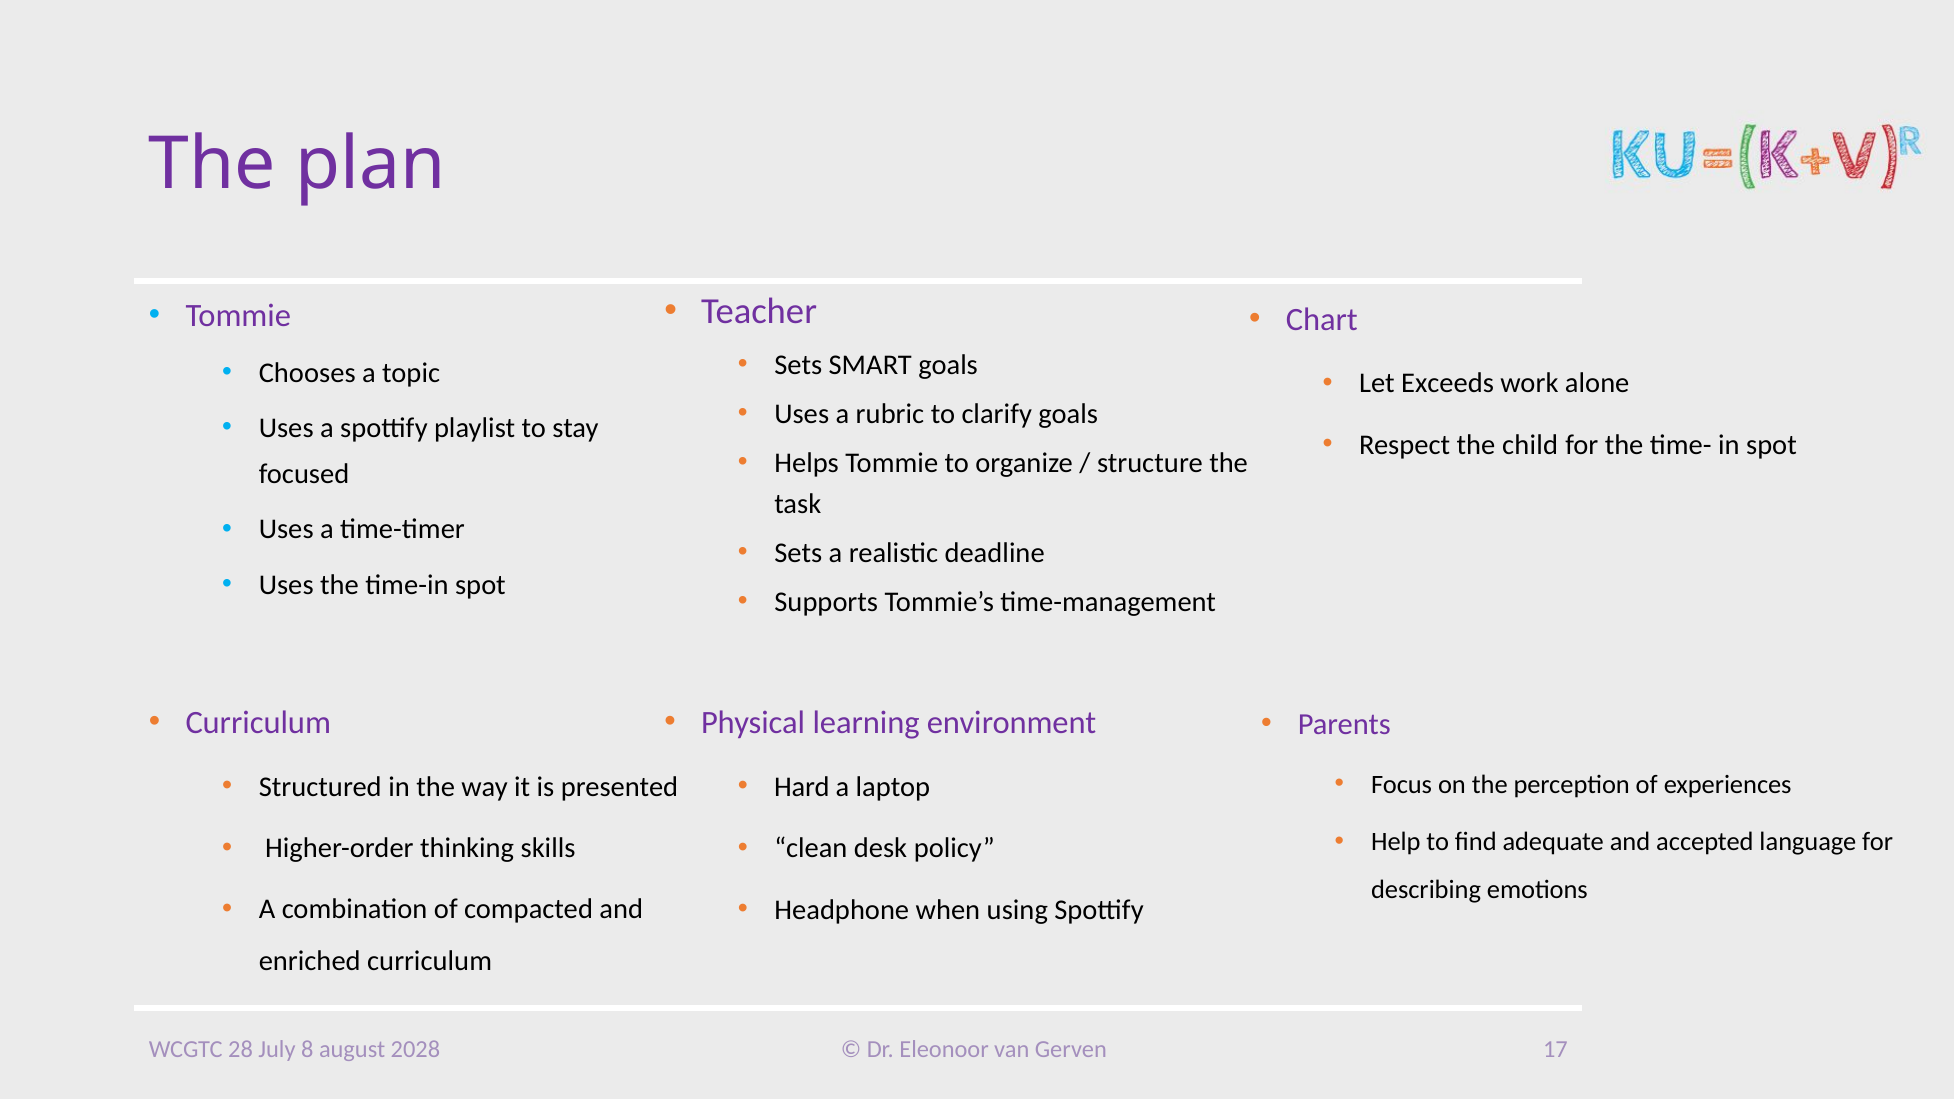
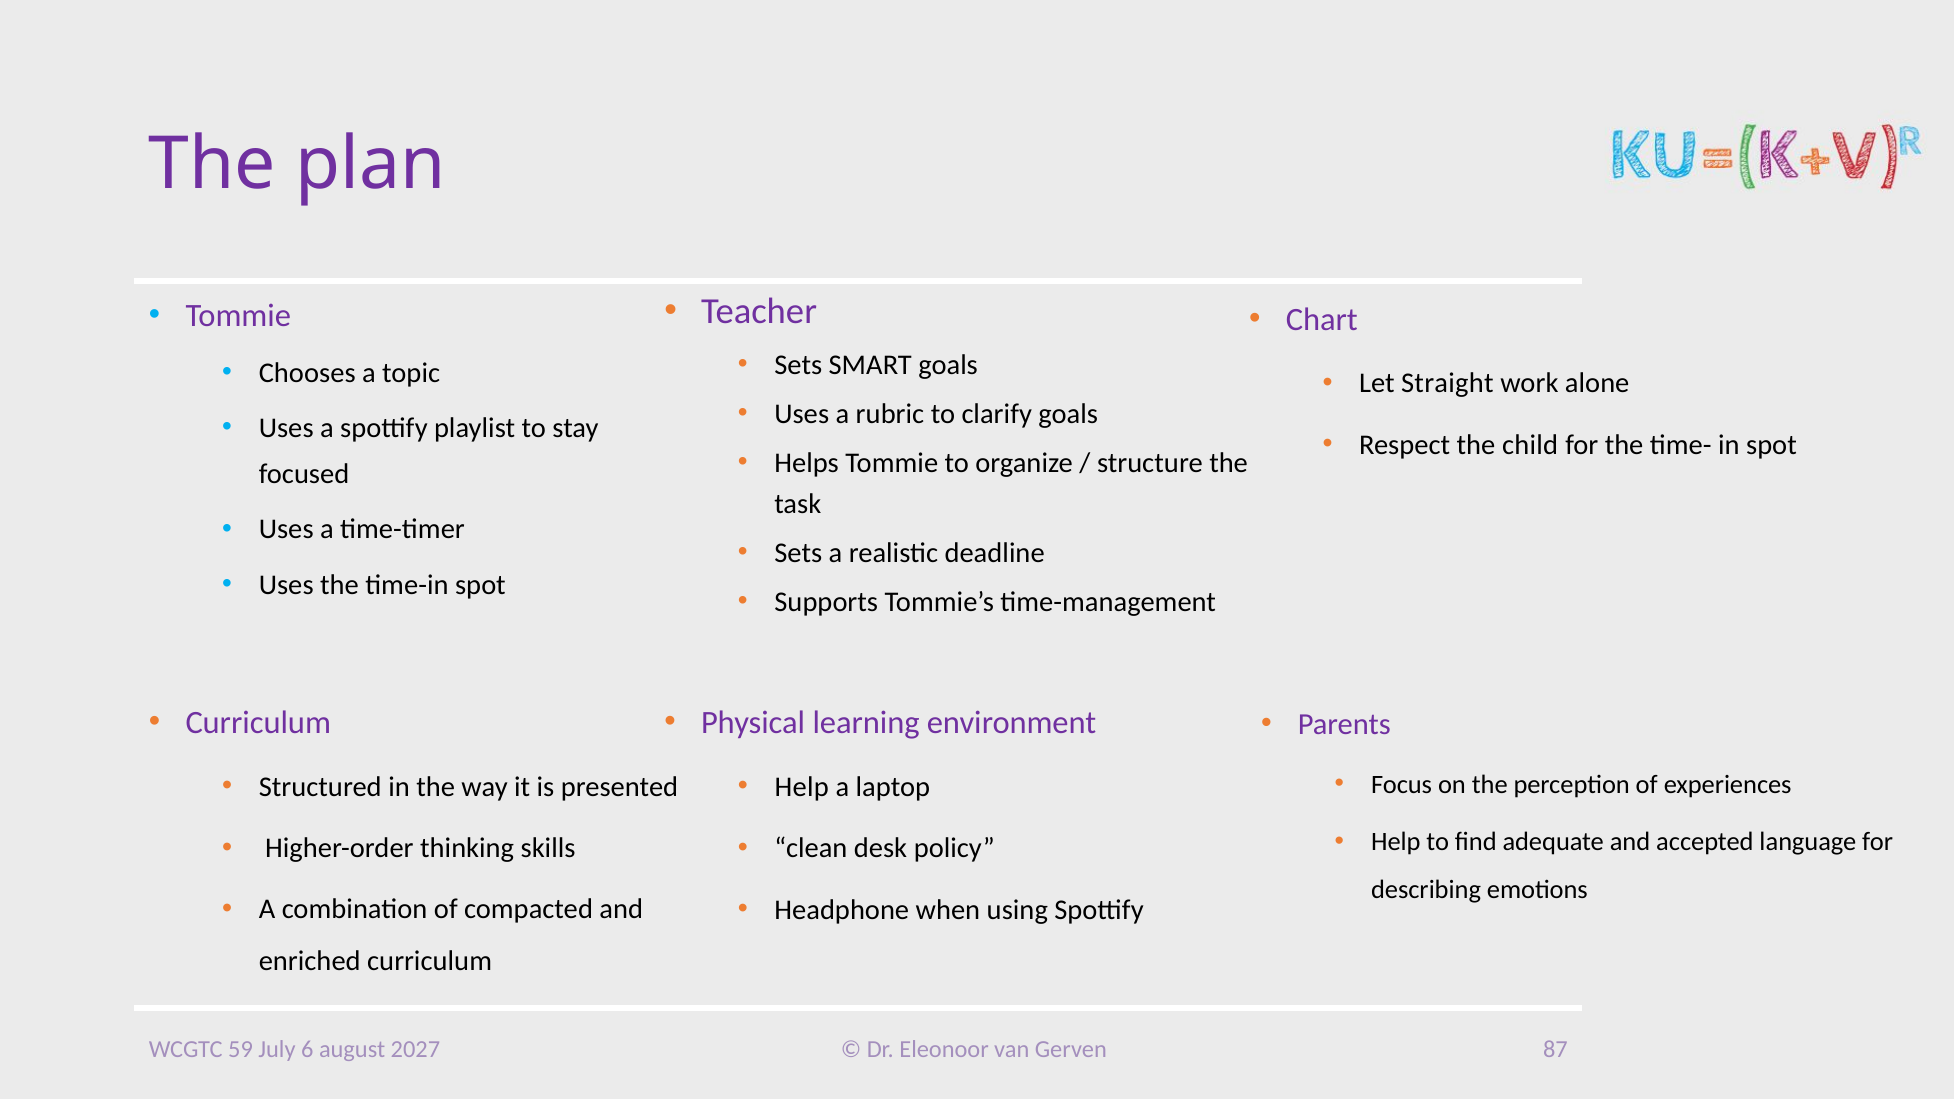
Exceeds: Exceeds -> Straight
Hard at (802, 787): Hard -> Help
17: 17 -> 87
28: 28 -> 59
8: 8 -> 6
2028: 2028 -> 2027
